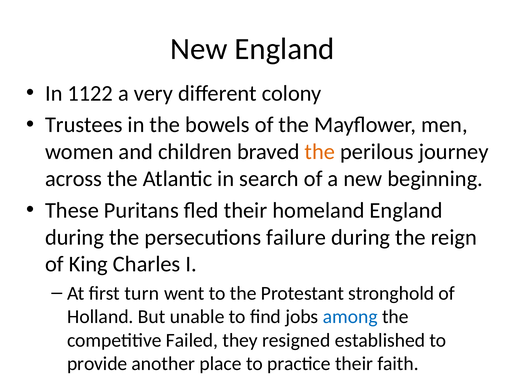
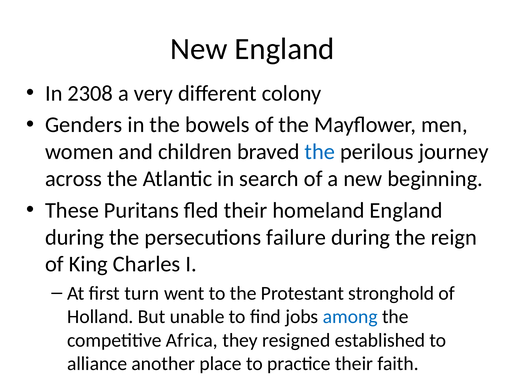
1122: 1122 -> 2308
Trustees: Trustees -> Genders
the at (320, 152) colour: orange -> blue
Failed: Failed -> Africa
provide: provide -> alliance
